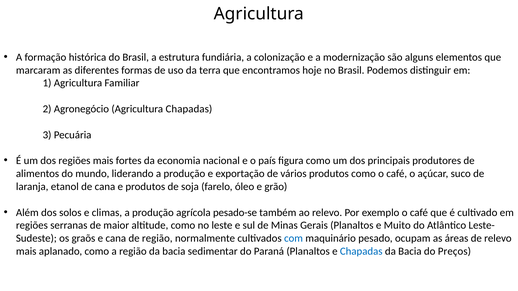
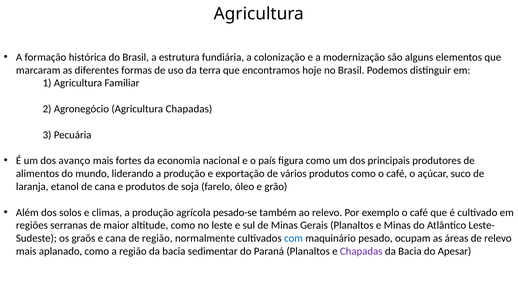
dos regiões: regiões -> avanço
e Muito: Muito -> Minas
Chapadas at (361, 252) colour: blue -> purple
Preços: Preços -> Apesar
